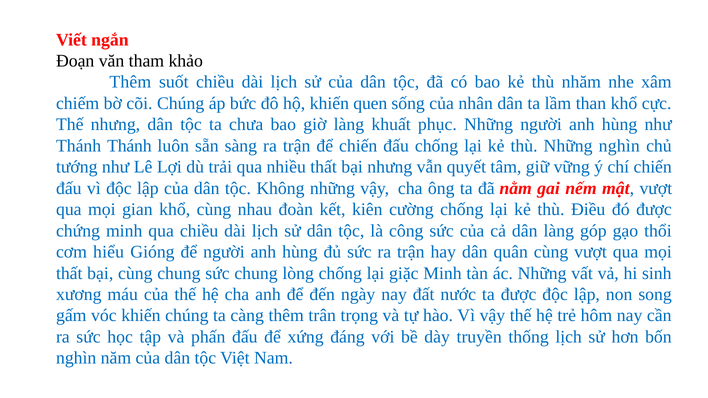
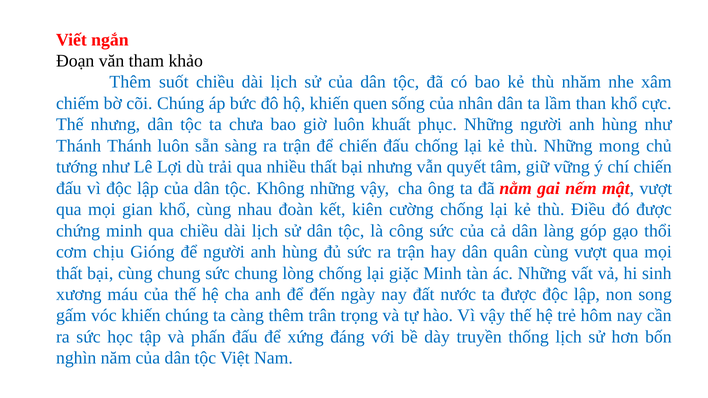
giờ làng: làng -> luôn
Những nghìn: nghìn -> mong
hiểu: hiểu -> chịu
